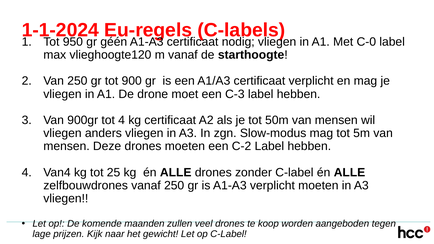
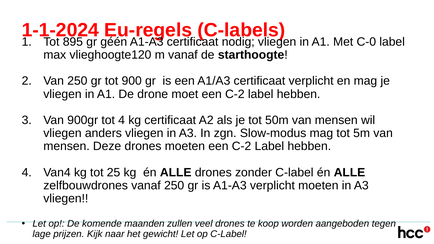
950: 950 -> 895
moet een C-3: C-3 -> C-2
